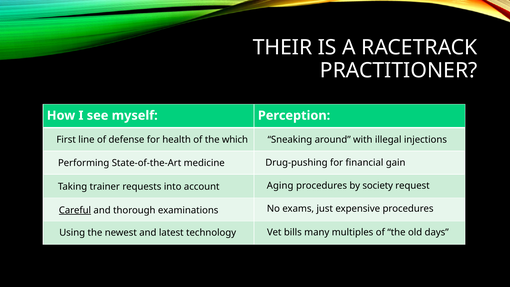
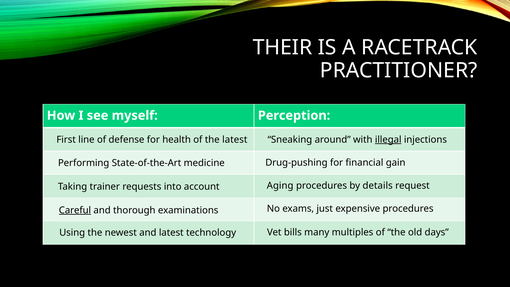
the which: which -> latest
illegal underline: none -> present
society: society -> details
